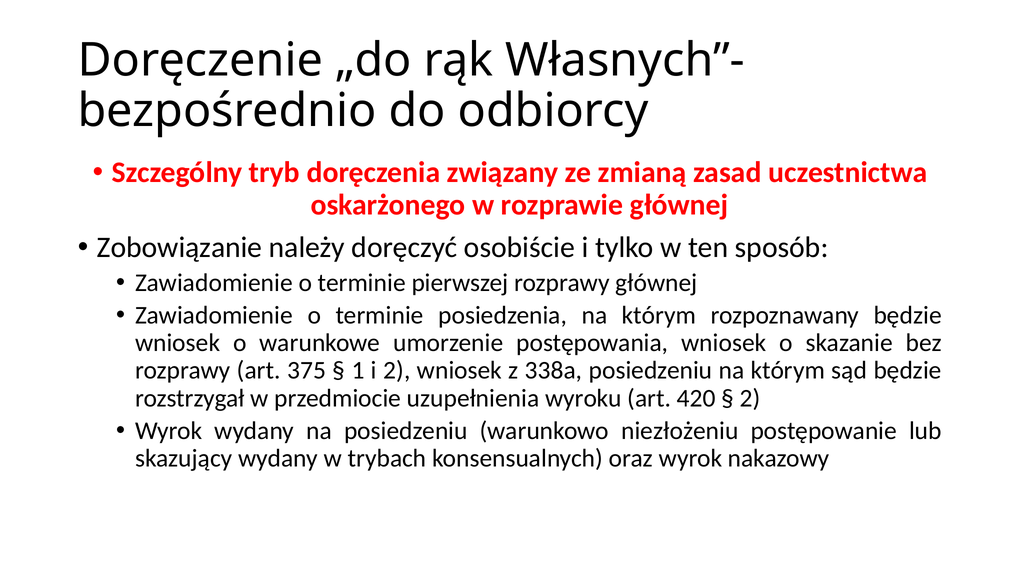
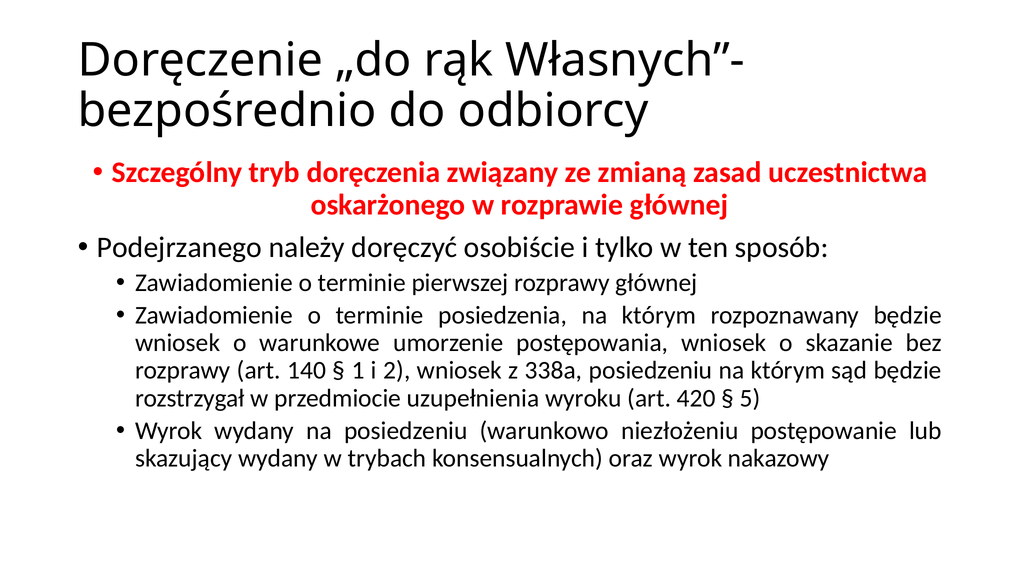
Zobowiązanie: Zobowiązanie -> Podejrzanego
375: 375 -> 140
2 at (750, 398): 2 -> 5
